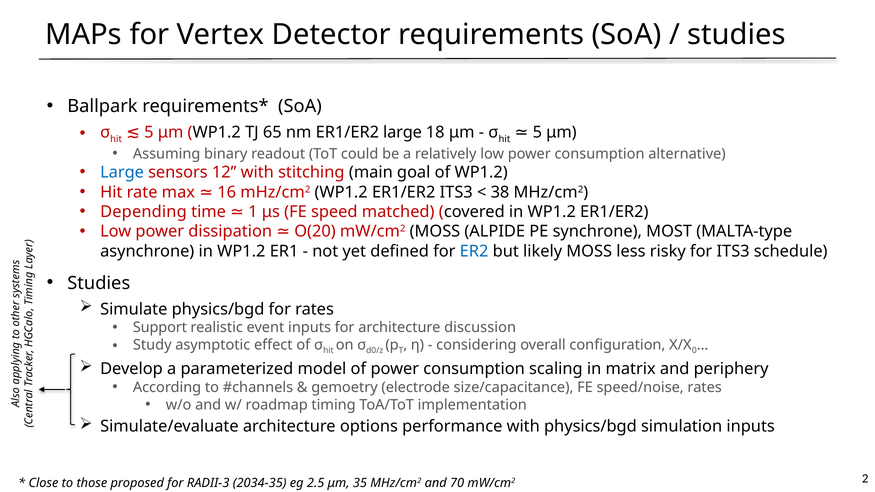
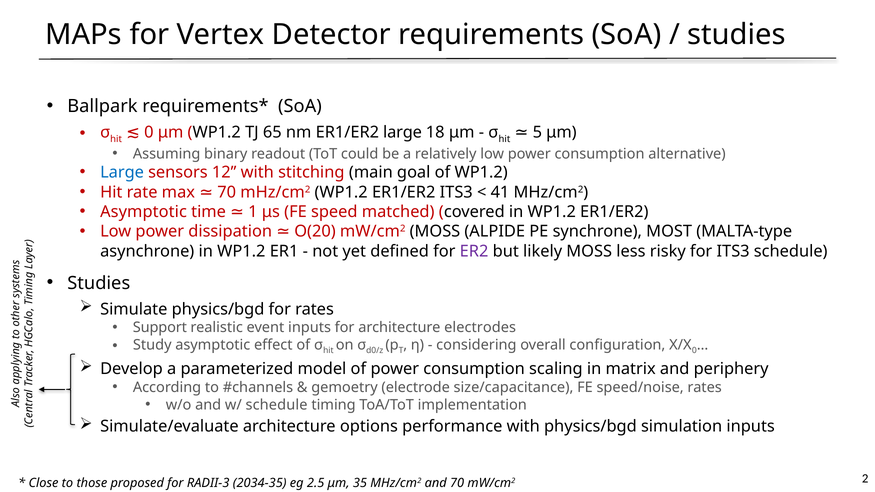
5 at (149, 133): 5 -> 0
max 16: 16 -> 70
38: 38 -> 41
Depending at (143, 212): Depending -> Asymptotic
ER2 colour: blue -> purple
discussion: discussion -> electrodes
w/ roadmap: roadmap -> schedule
